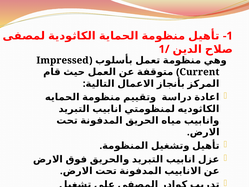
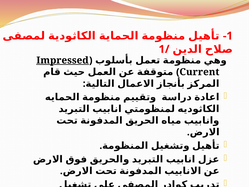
Impressed underline: none -> present
